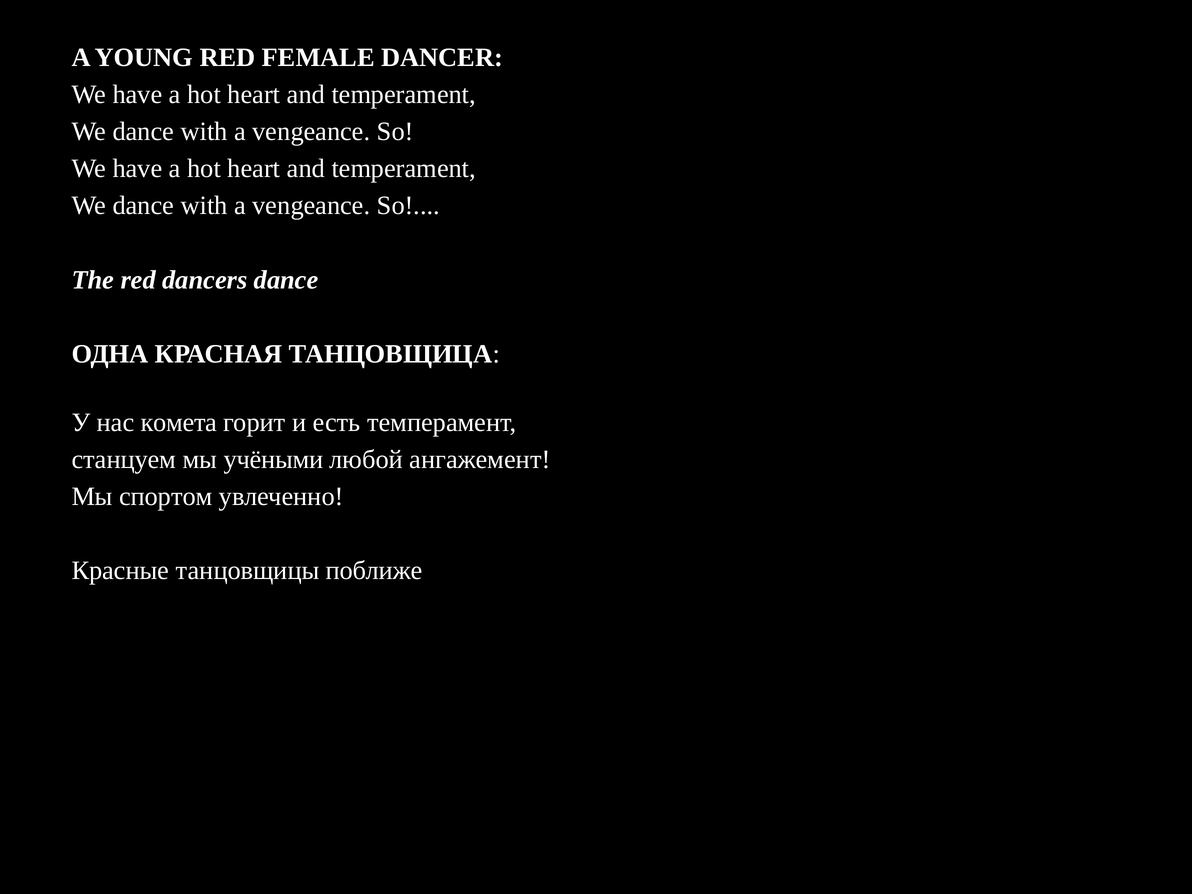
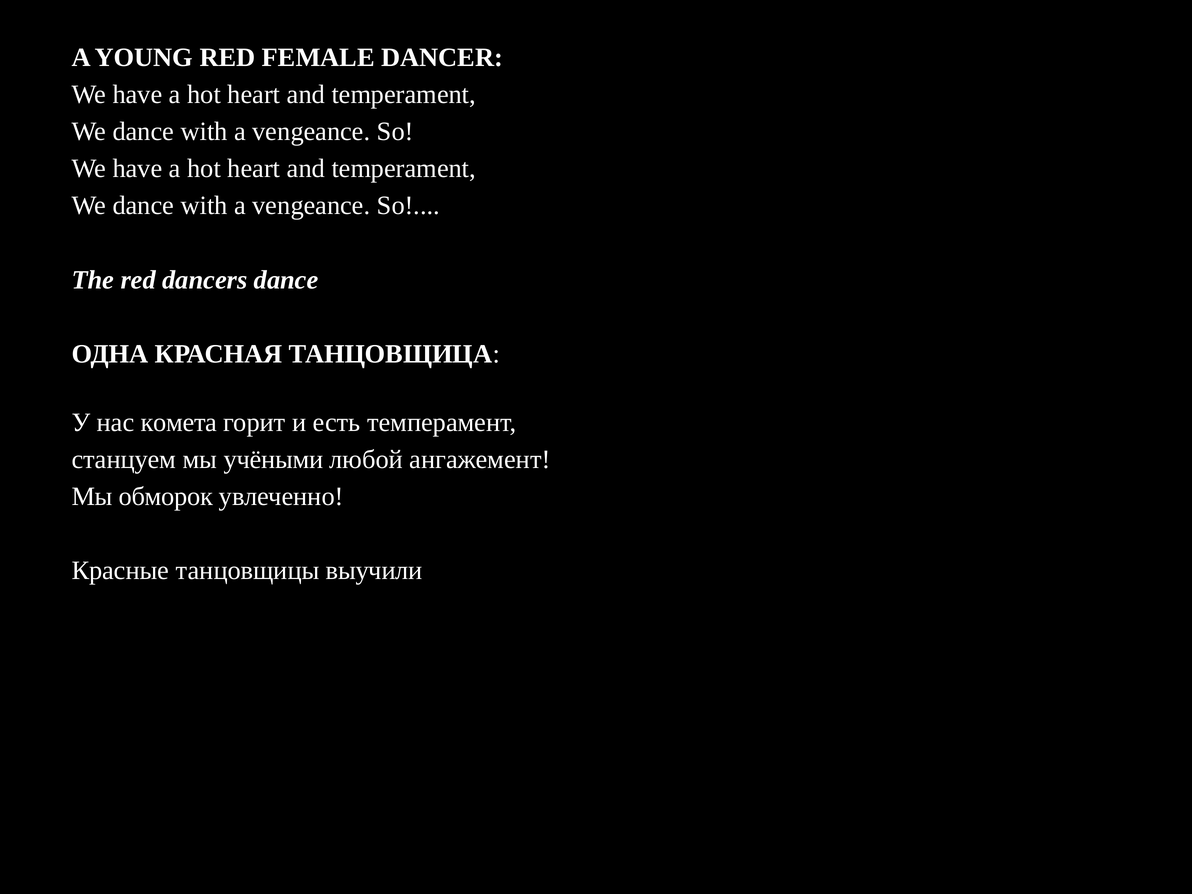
спортом: спортом -> обморок
поближе: поближе -> выучили
